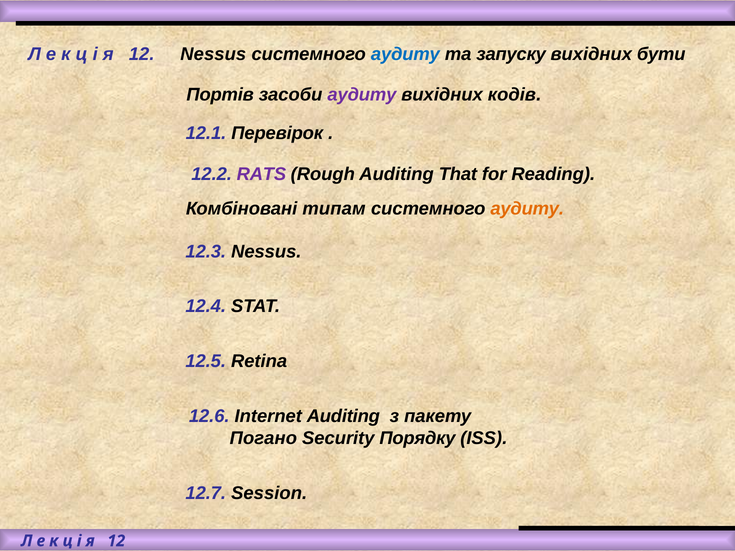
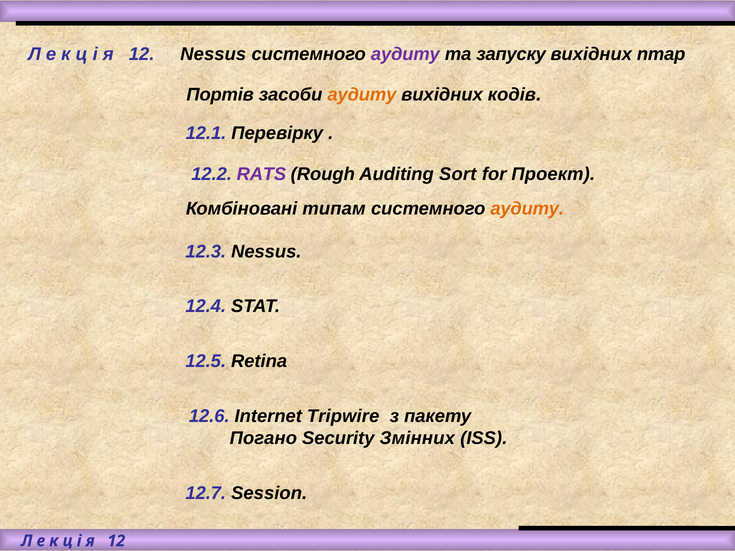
аудиту at (405, 54) colour: blue -> purple
бути: бути -> nmap
аудиту at (362, 95) colour: purple -> orange
Перевірок: Перевірок -> Перевірку
That: That -> Sort
Reading: Reading -> Проект
Internet Auditing: Auditing -> Tripwire
Порядку: Порядку -> Змінних
